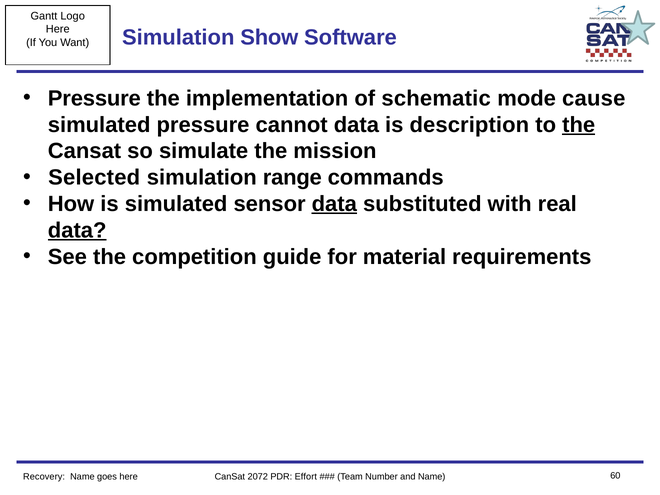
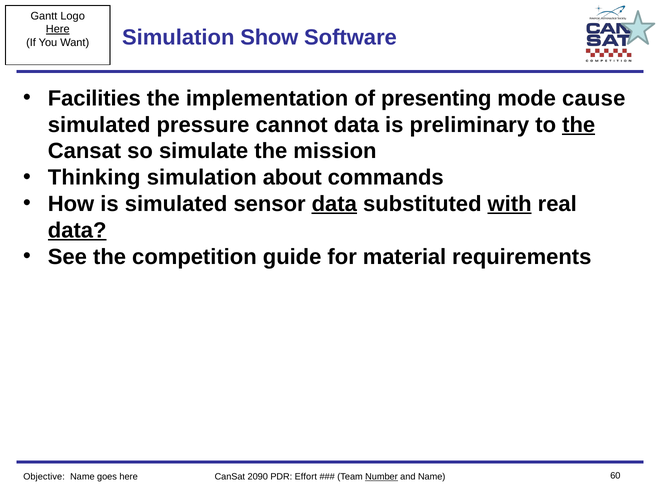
Here at (58, 29) underline: none -> present
Pressure at (94, 98): Pressure -> Facilities
schematic: schematic -> presenting
description: description -> preliminary
Selected: Selected -> Thinking
range: range -> about
with underline: none -> present
Recovery: Recovery -> Objective
2072: 2072 -> 2090
Number underline: none -> present
